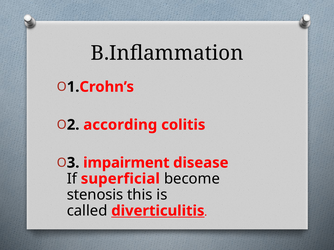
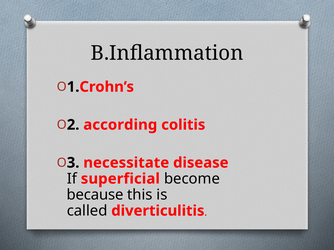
impairment: impairment -> necessitate
stenosis: stenosis -> because
diverticulitis underline: present -> none
